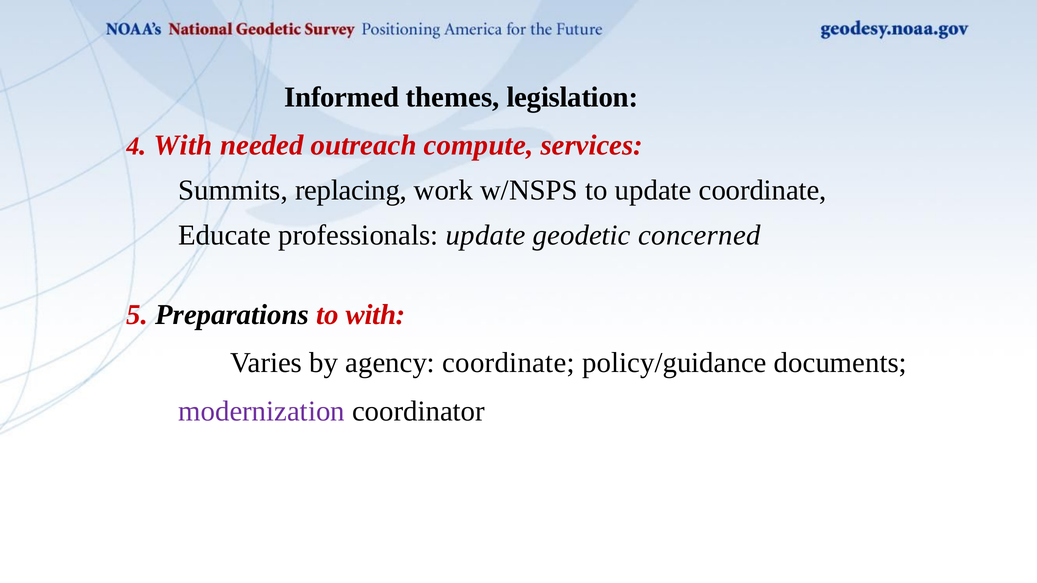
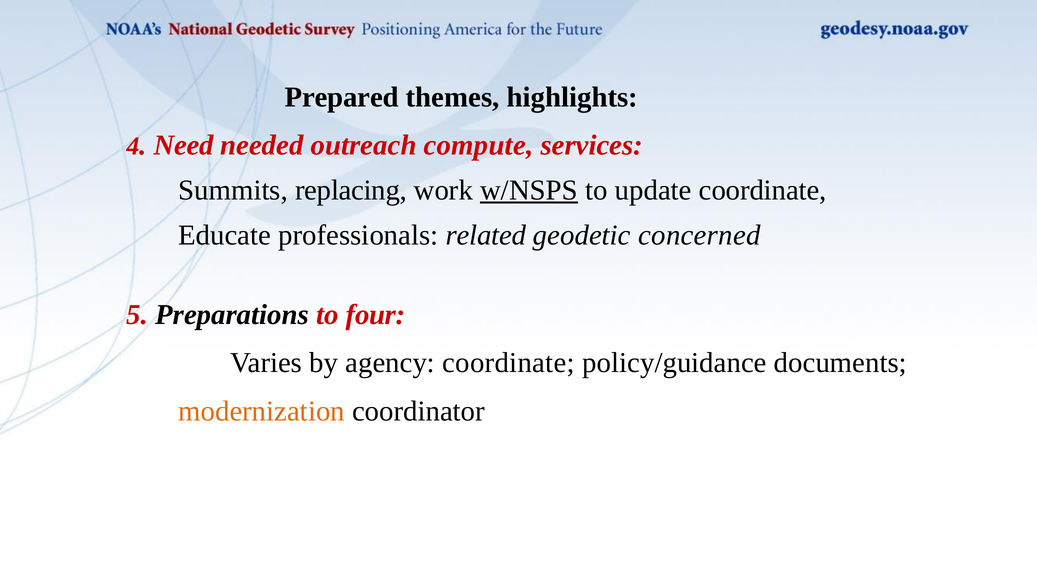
Informed: Informed -> Prepared
legislation: legislation -> highlights
4 With: With -> Need
w/NSPS underline: none -> present
professionals update: update -> related
to with: with -> four
modernization colour: purple -> orange
